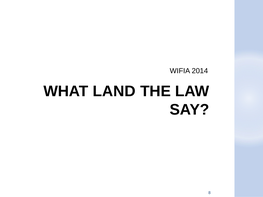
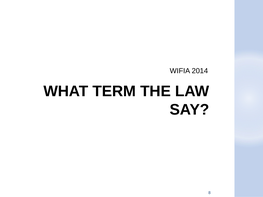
LAND: LAND -> TERM
